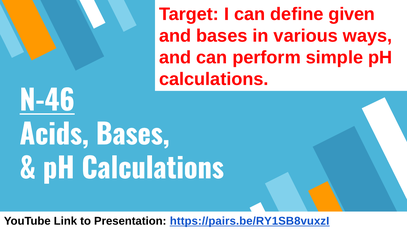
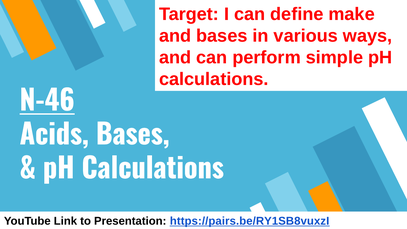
given: given -> make
